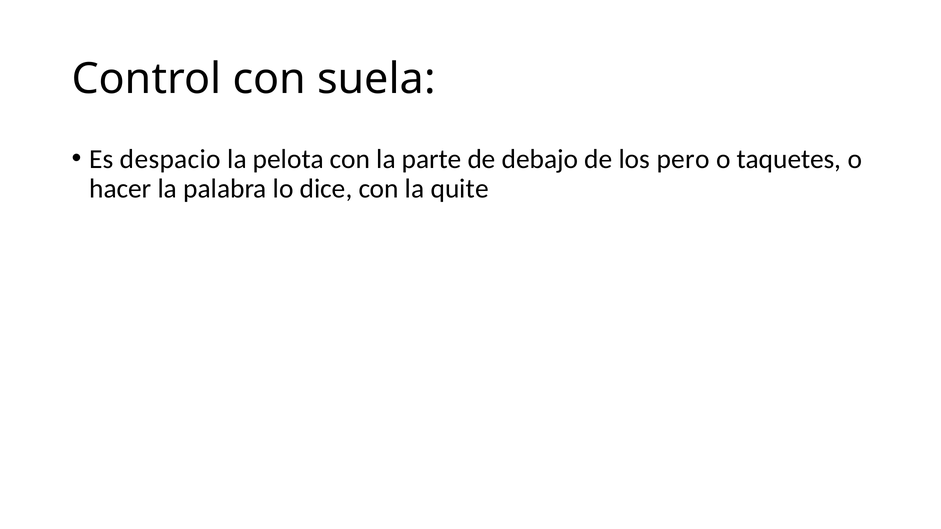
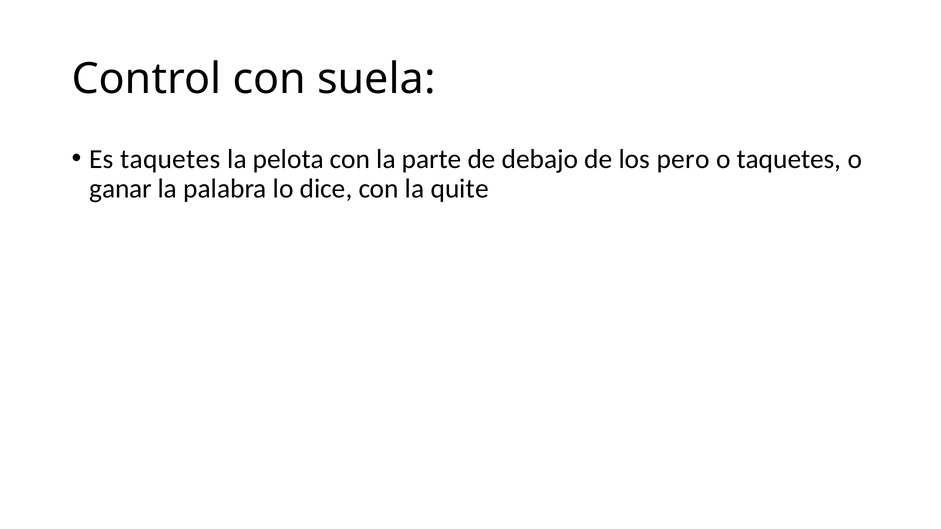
Es despacio: despacio -> taquetes
hacer: hacer -> ganar
